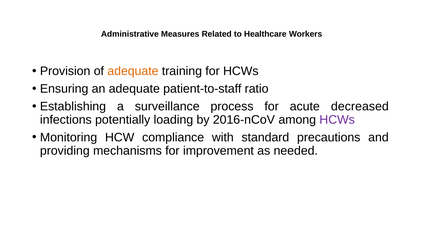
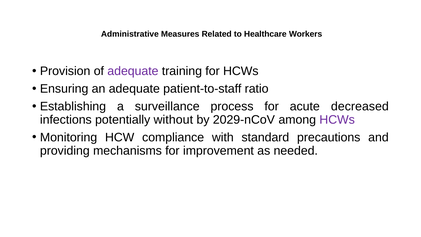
adequate at (133, 71) colour: orange -> purple
loading: loading -> without
2016-nCoV: 2016-nCoV -> 2029-nCoV
